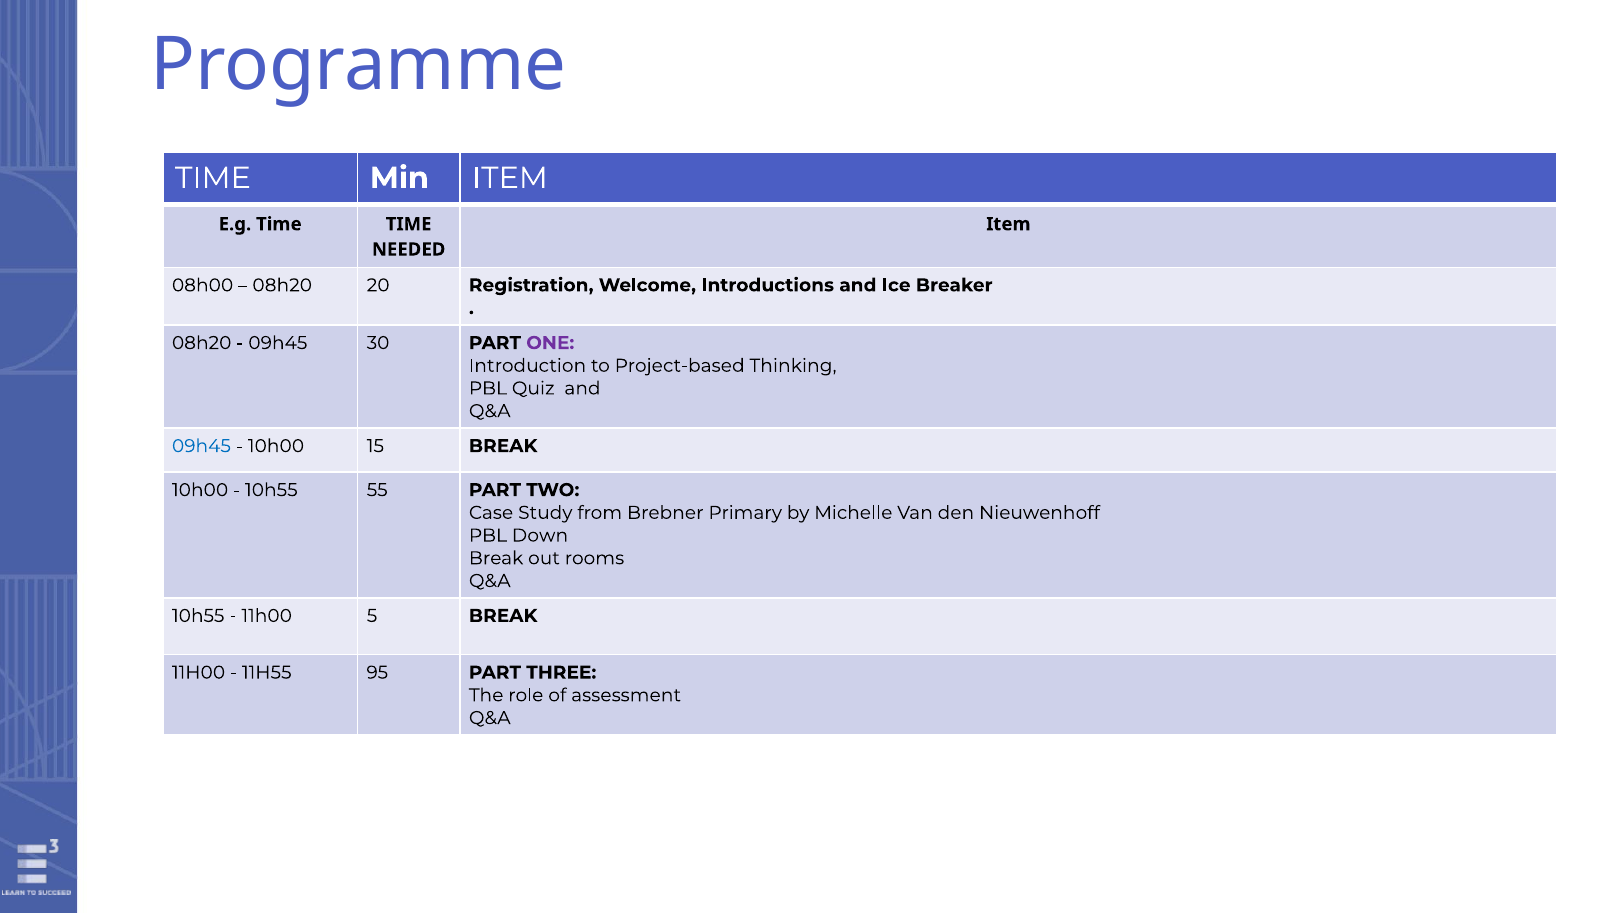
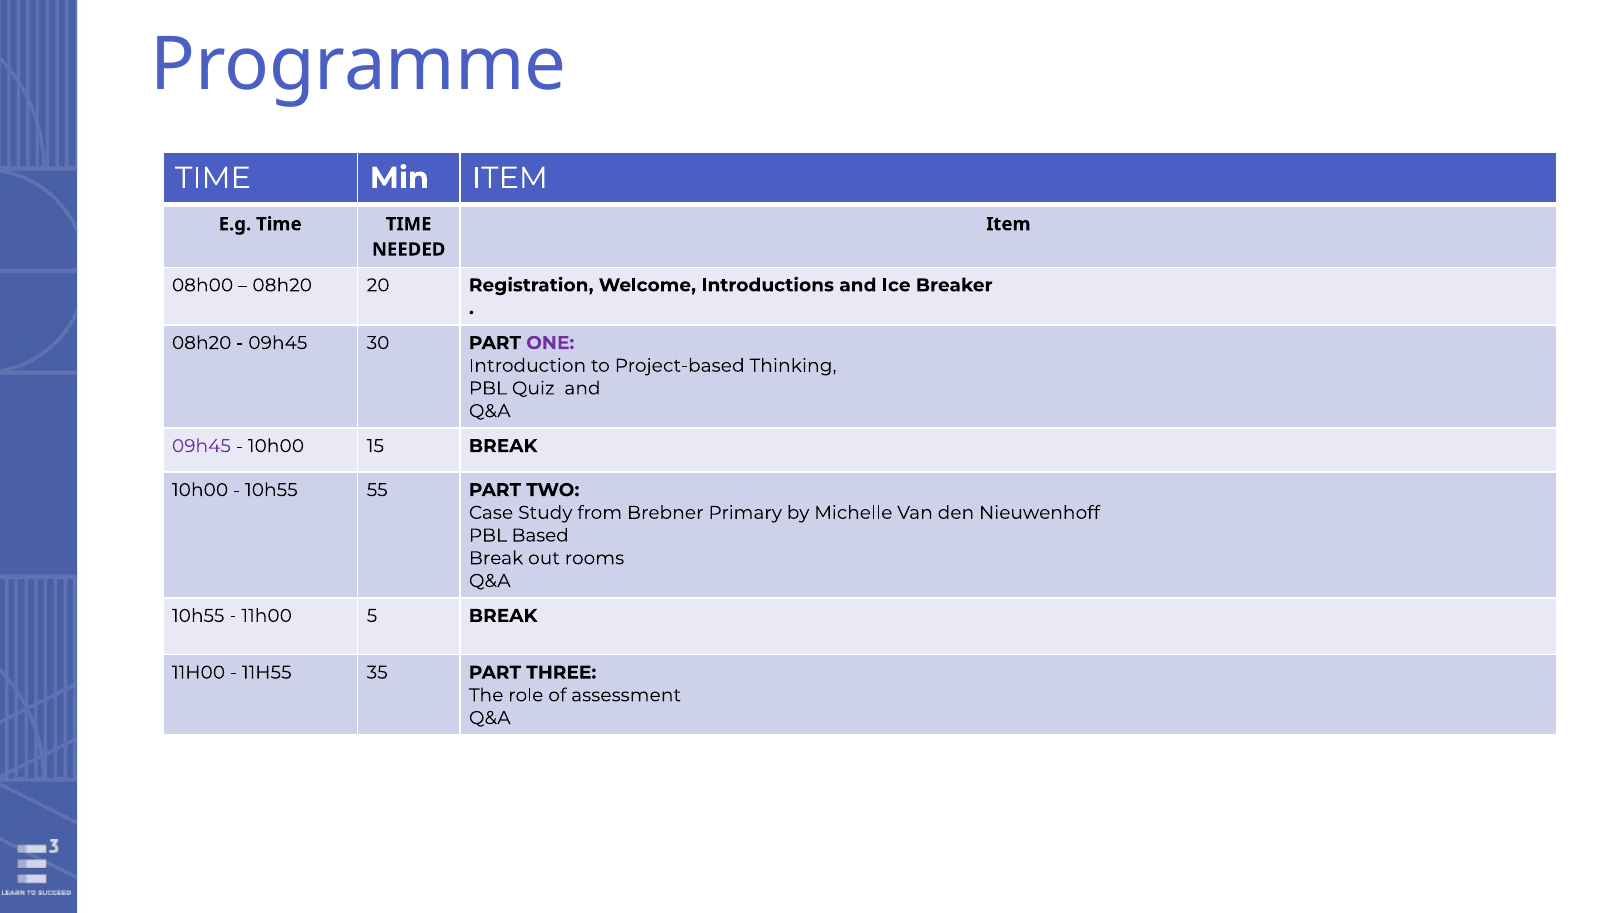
09h45 at (201, 446) colour: blue -> purple
Down: Down -> Based
95: 95 -> 35
